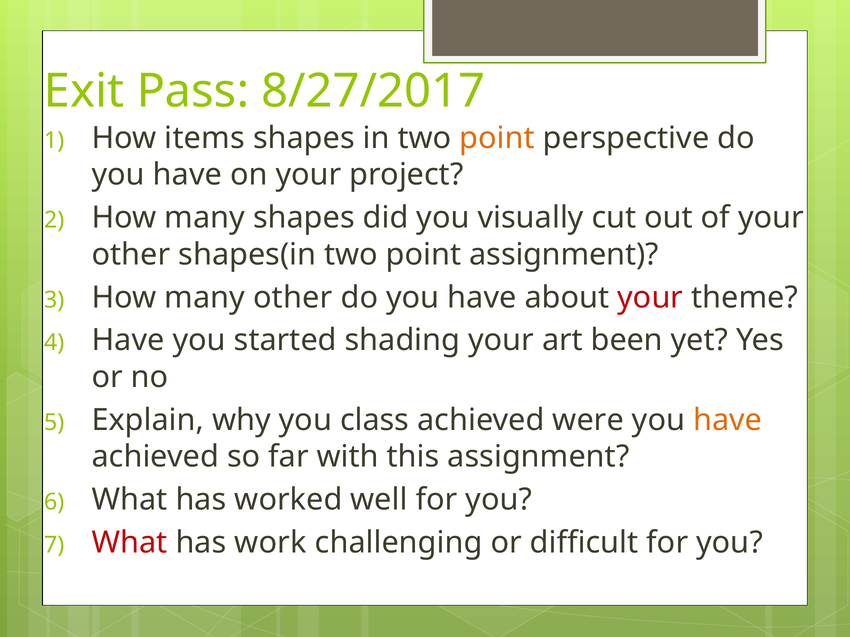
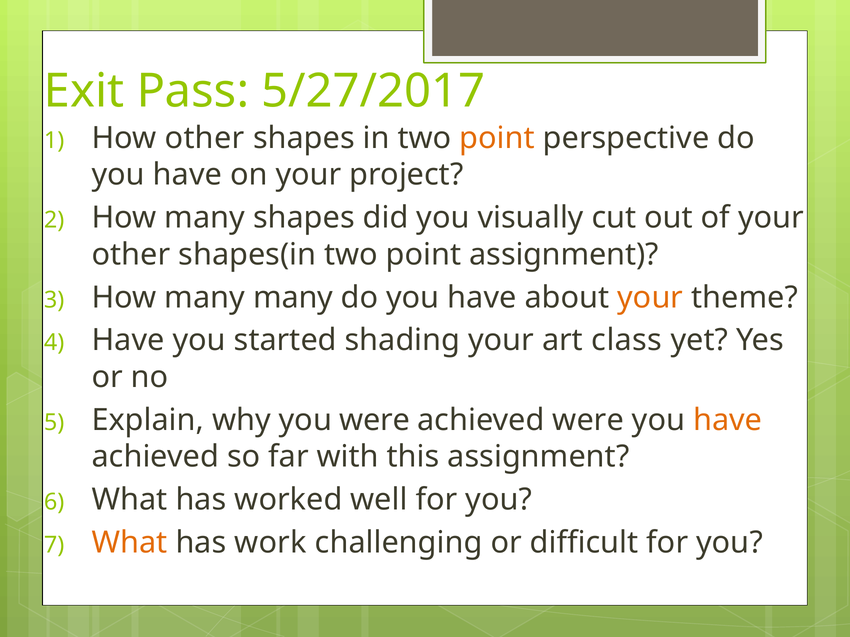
8/27/2017: 8/27/2017 -> 5/27/2017
How items: items -> other
many other: other -> many
your at (650, 298) colour: red -> orange
been: been -> class
you class: class -> were
What at (130, 543) colour: red -> orange
